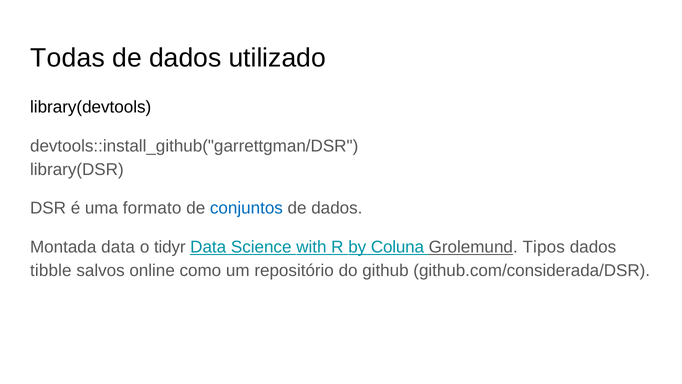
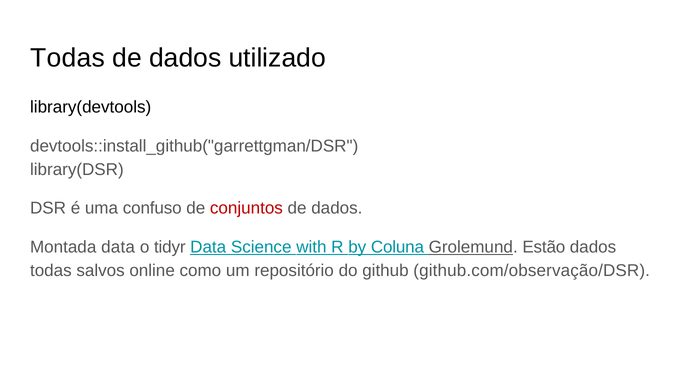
formato: formato -> confuso
conjuntos colour: blue -> red
Tipos: Tipos -> Estão
tibble at (51, 270): tibble -> todas
github.com/considerada/DSR: github.com/considerada/DSR -> github.com/observação/DSR
